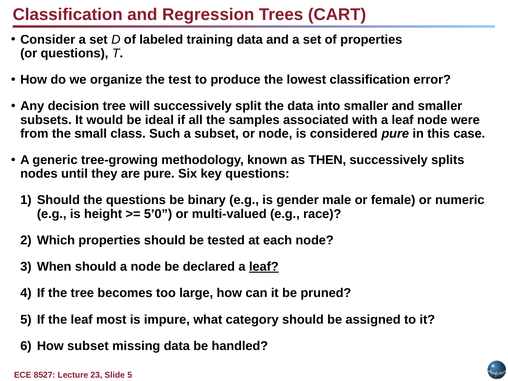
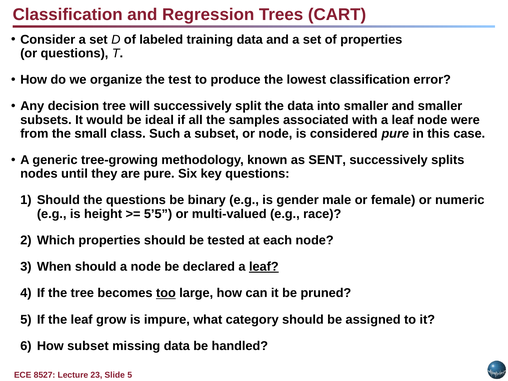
THEN: THEN -> SENT
5’0: 5’0 -> 5’5
too underline: none -> present
most: most -> grow
